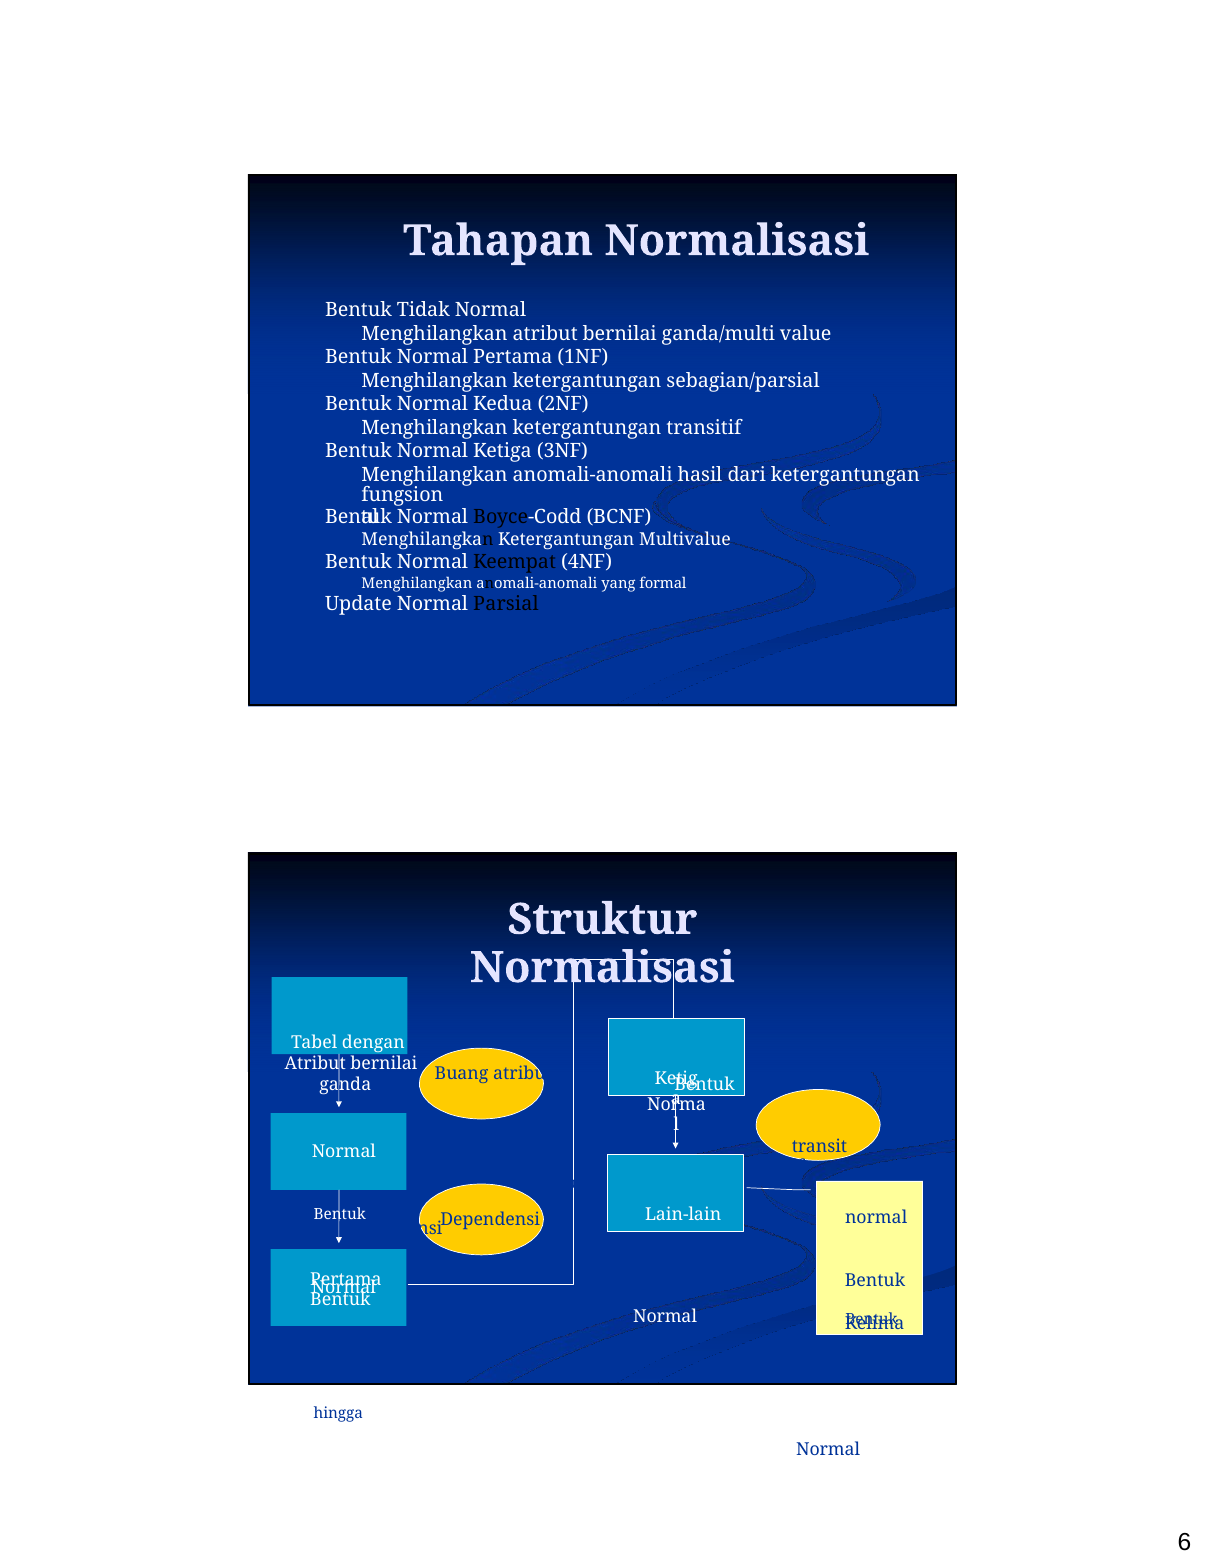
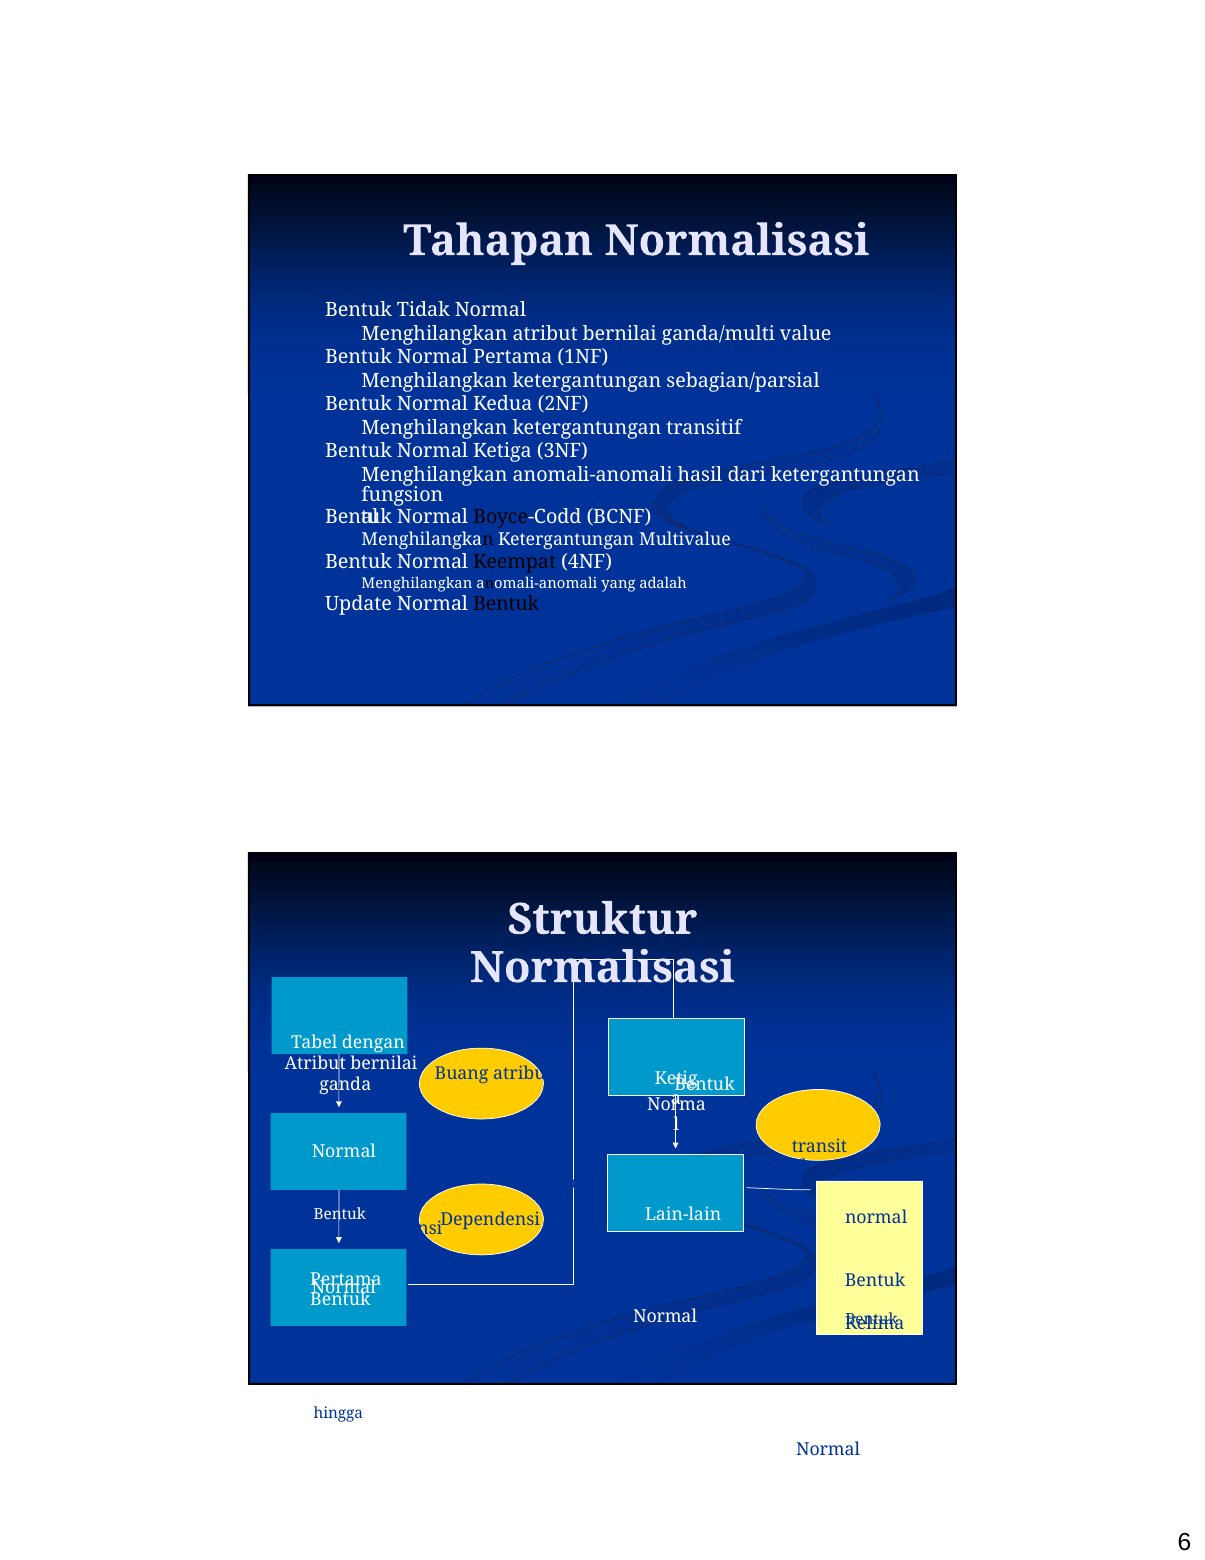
formal: formal -> adalah
Parsial at (506, 603): Parsial -> Bentuk
